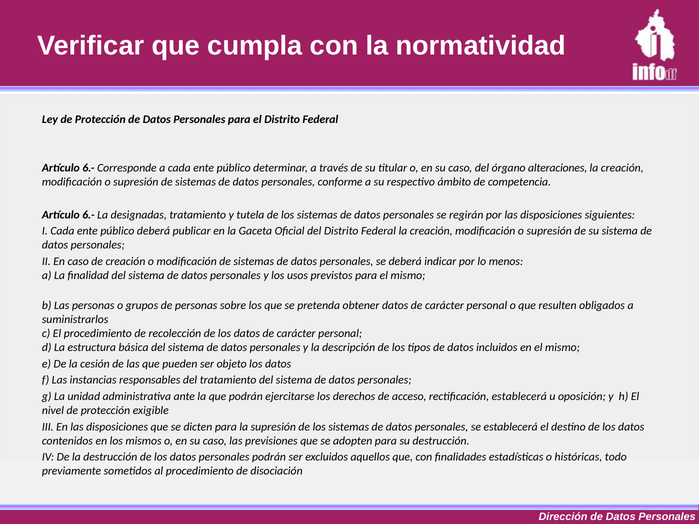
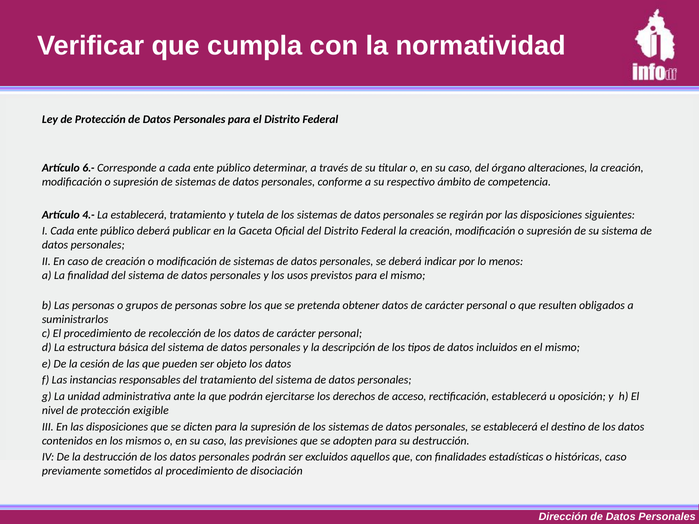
6.- at (88, 215): 6.- -> 4.-
La designadas: designadas -> establecerá
históricas todo: todo -> caso
